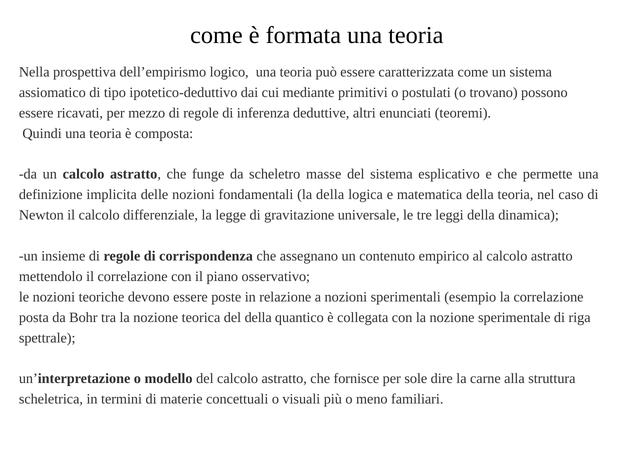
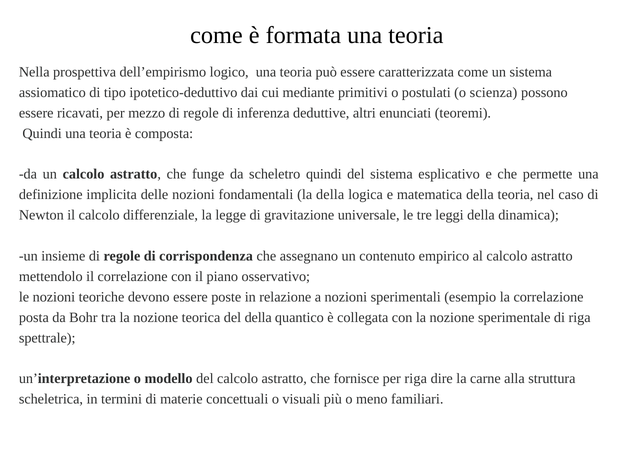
trovano: trovano -> scienza
scheletro masse: masse -> quindi
per sole: sole -> riga
